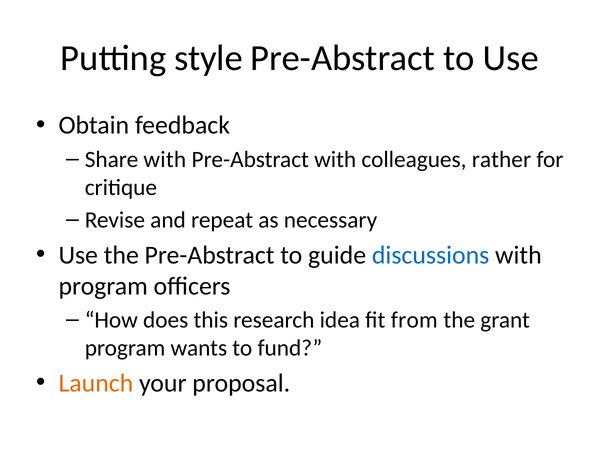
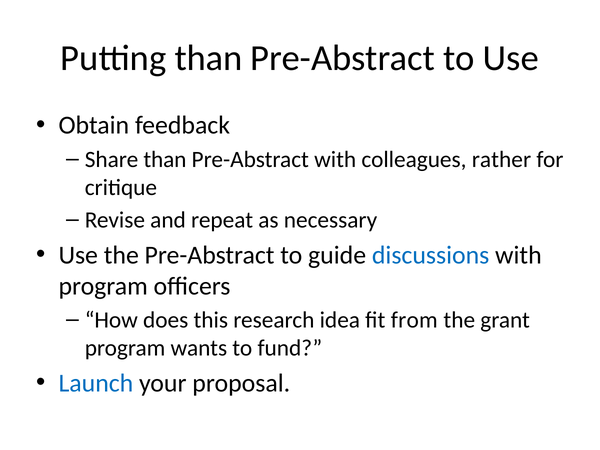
Putting style: style -> than
Share with: with -> than
Launch colour: orange -> blue
